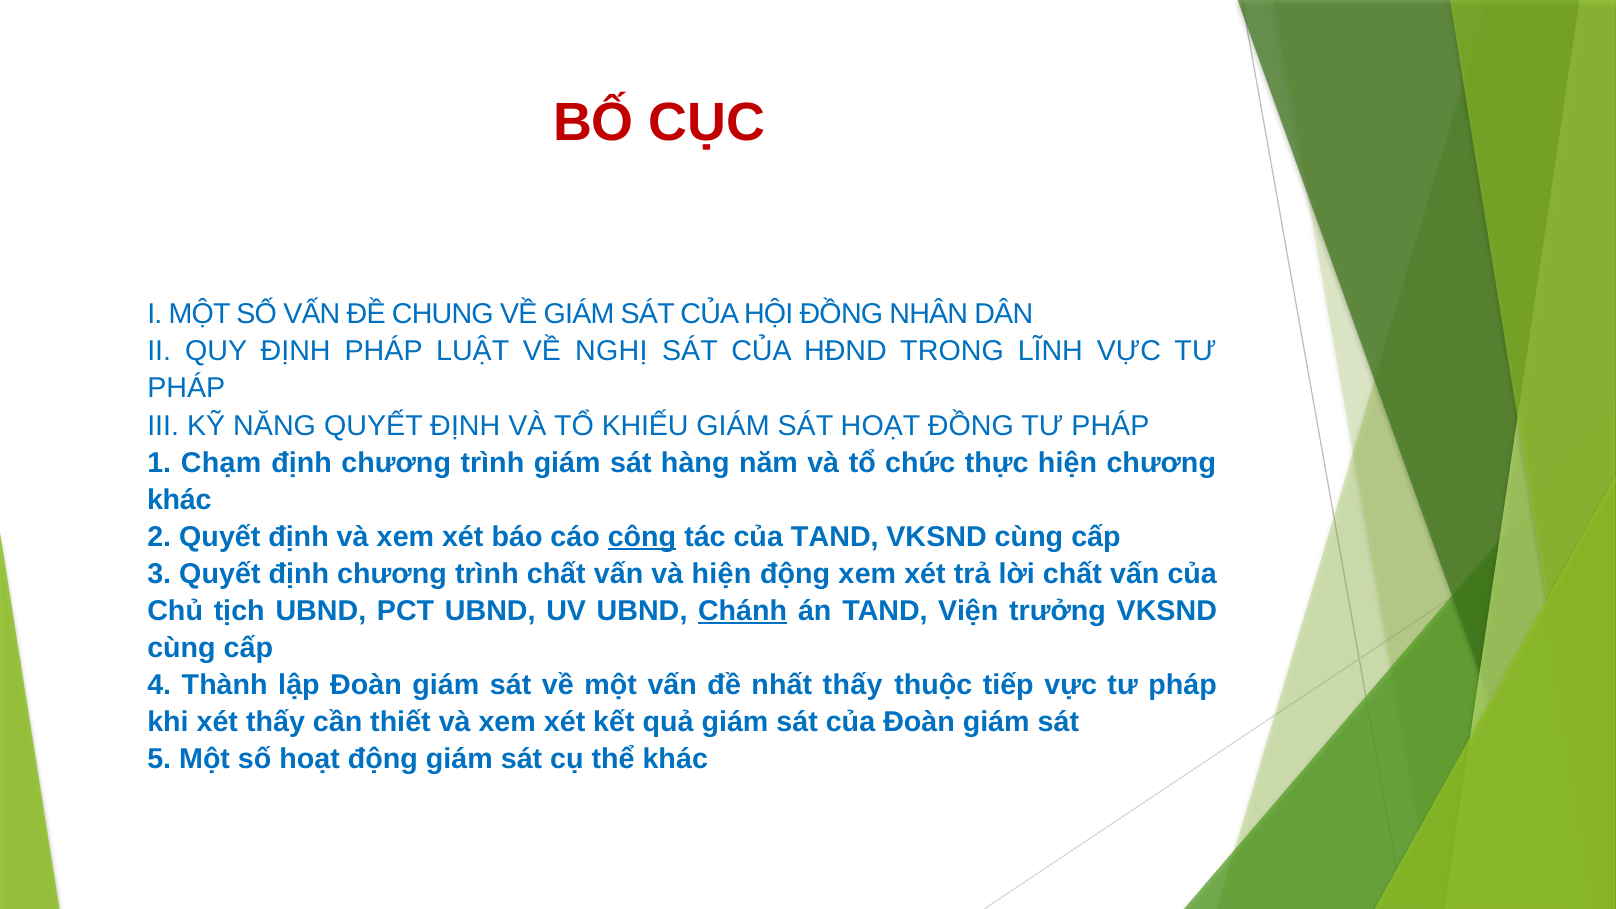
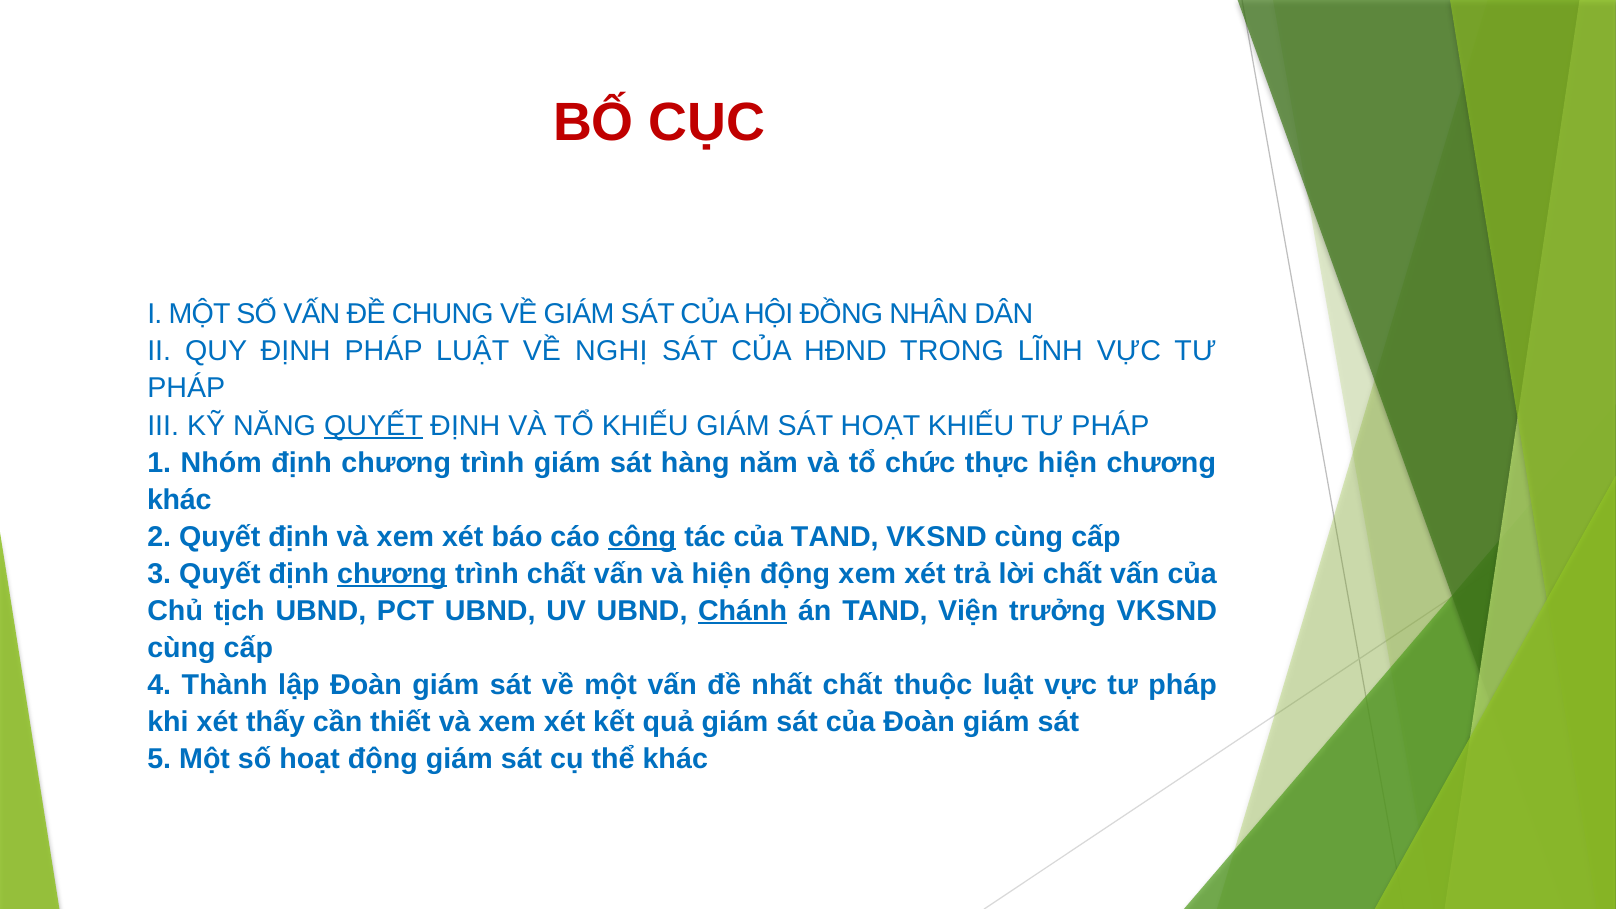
QUYẾT at (373, 426) underline: none -> present
HOẠT ĐỒNG: ĐỒNG -> KHIẾU
Chạm: Chạm -> Nhóm
chương at (392, 574) underline: none -> present
nhất thấy: thấy -> chất
thuộc tiếp: tiếp -> luật
